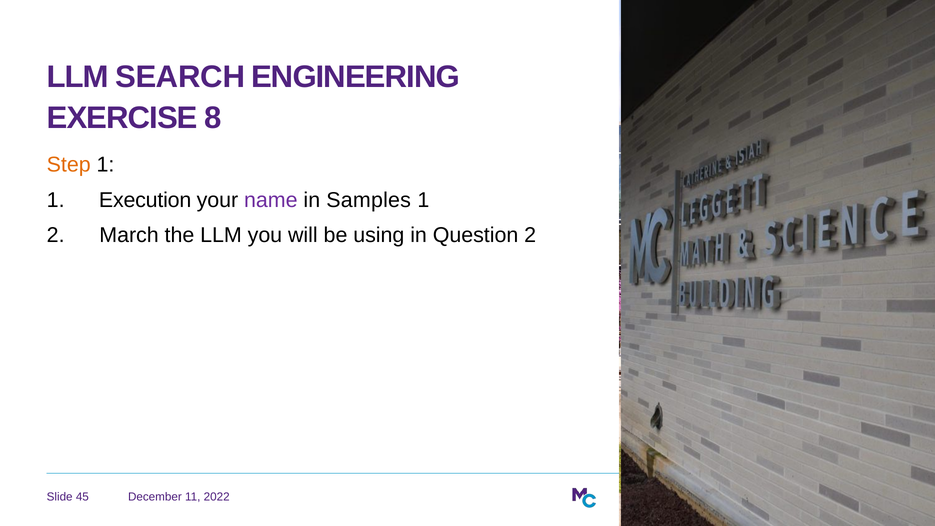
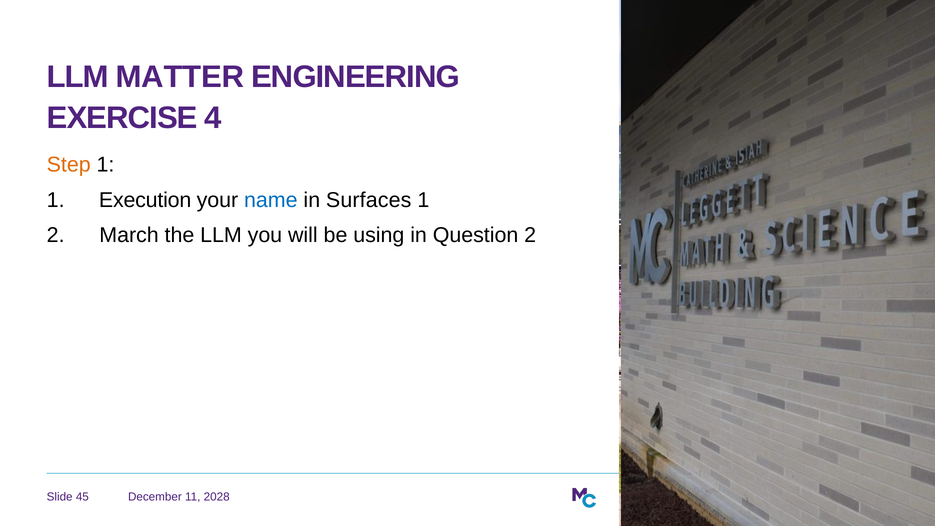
SEARCH: SEARCH -> MATTER
8: 8 -> 4
name colour: purple -> blue
Samples: Samples -> Surfaces
2022: 2022 -> 2028
